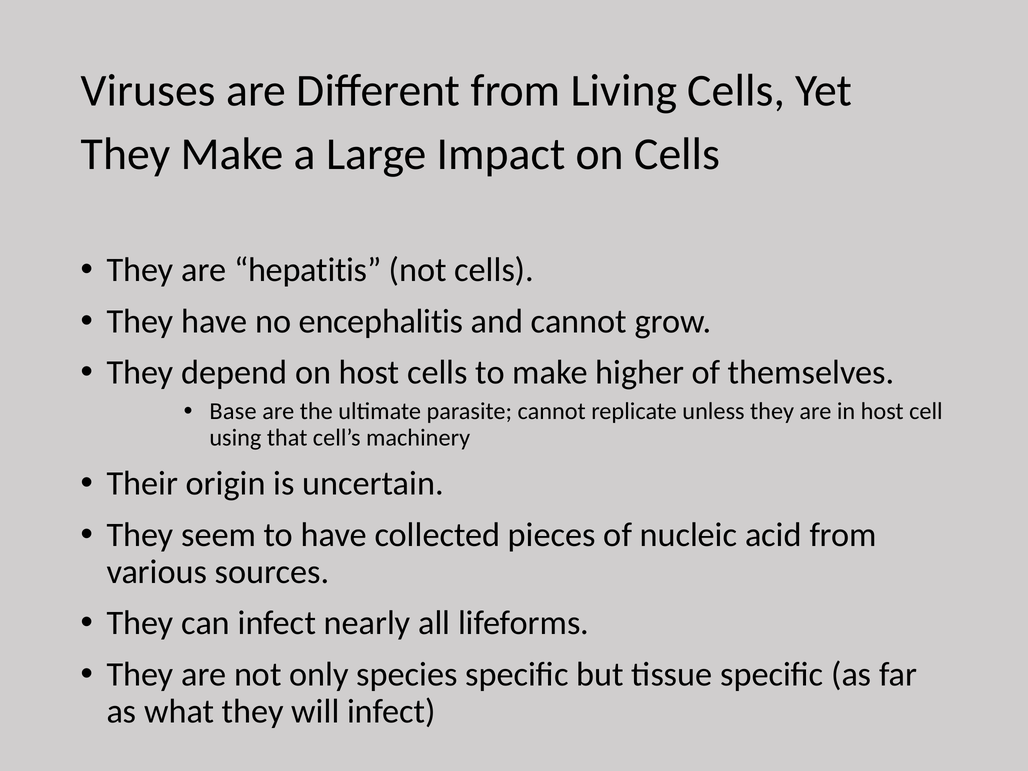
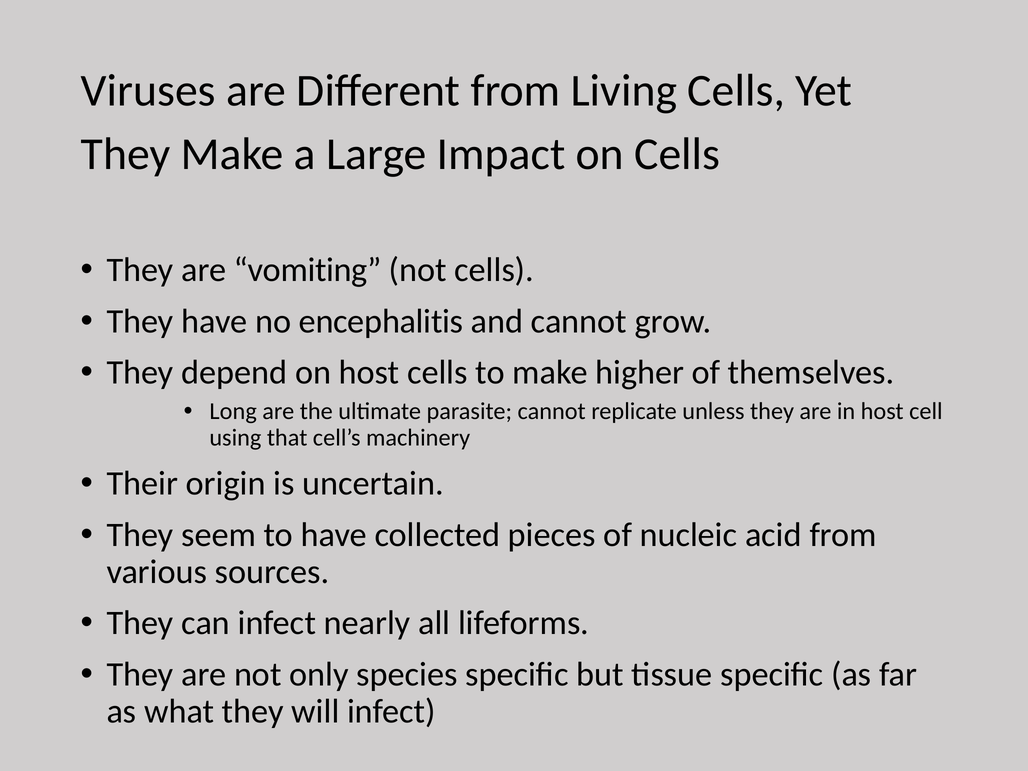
hepatitis: hepatitis -> vomiting
Base: Base -> Long
